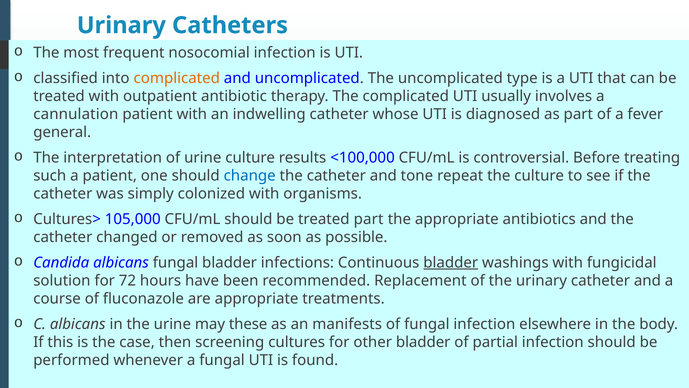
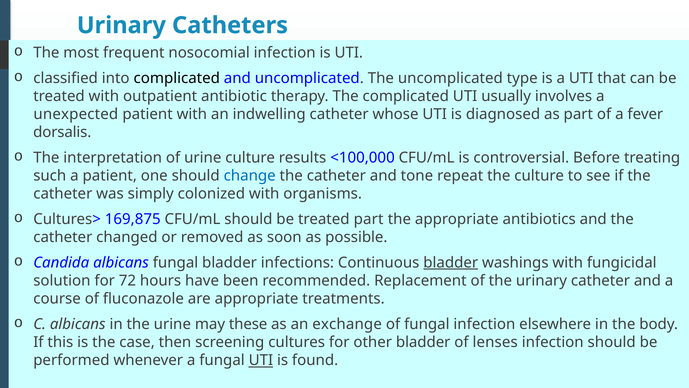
complicated at (177, 78) colour: orange -> black
cannulation: cannulation -> unexpected
general: general -> dorsalis
105,000: 105,000 -> 169,875
manifests: manifests -> exchange
partial: partial -> lenses
UTI at (261, 360) underline: none -> present
